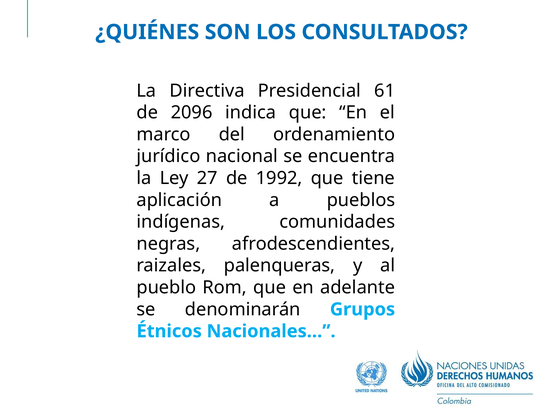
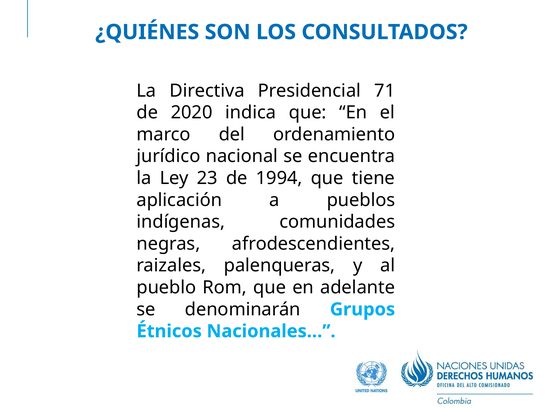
61: 61 -> 71
2096: 2096 -> 2020
27: 27 -> 23
1992: 1992 -> 1994
